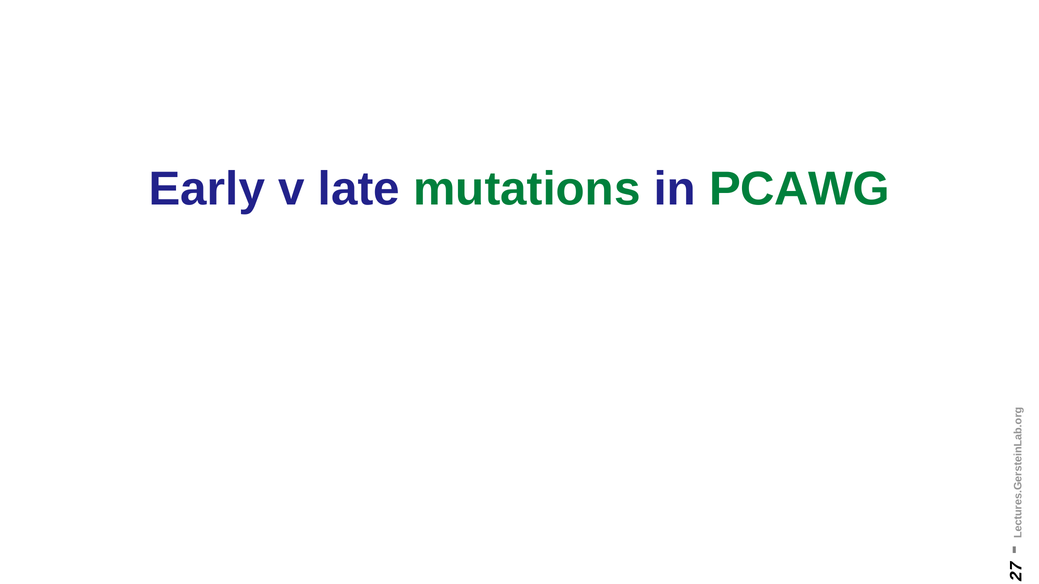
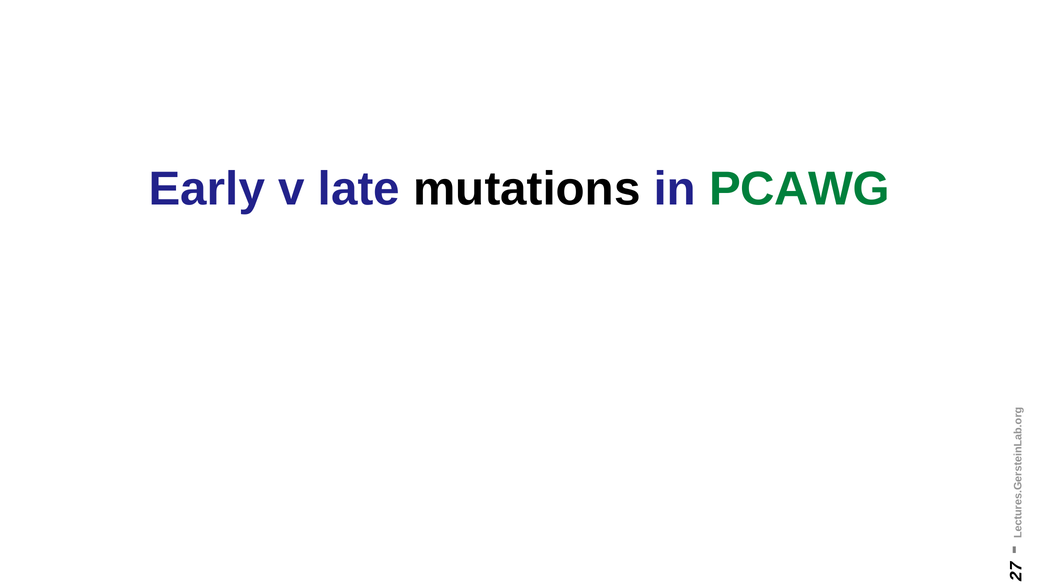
mutations colour: green -> black
